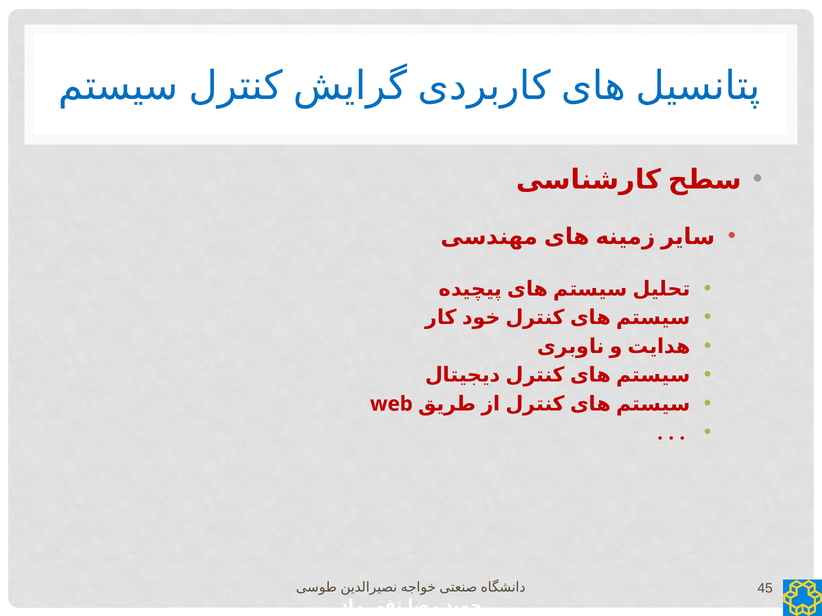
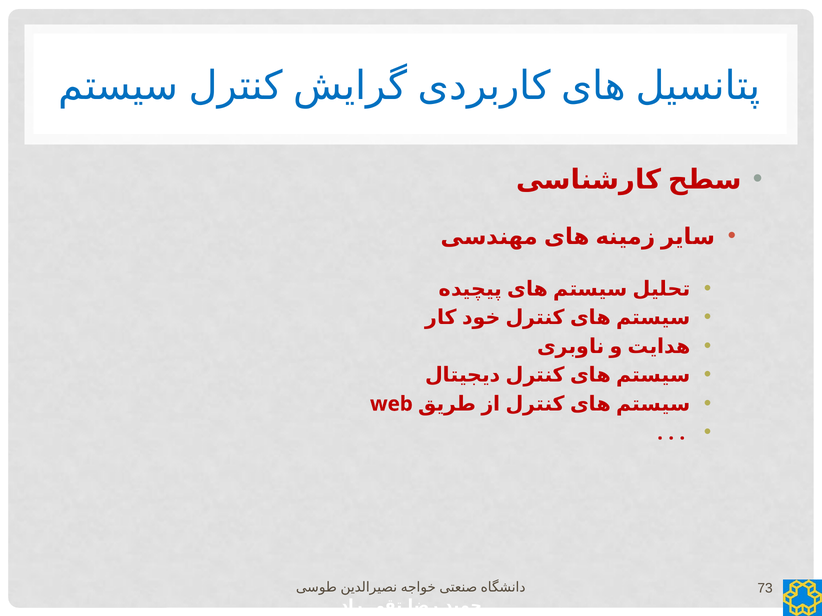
45: 45 -> 73
